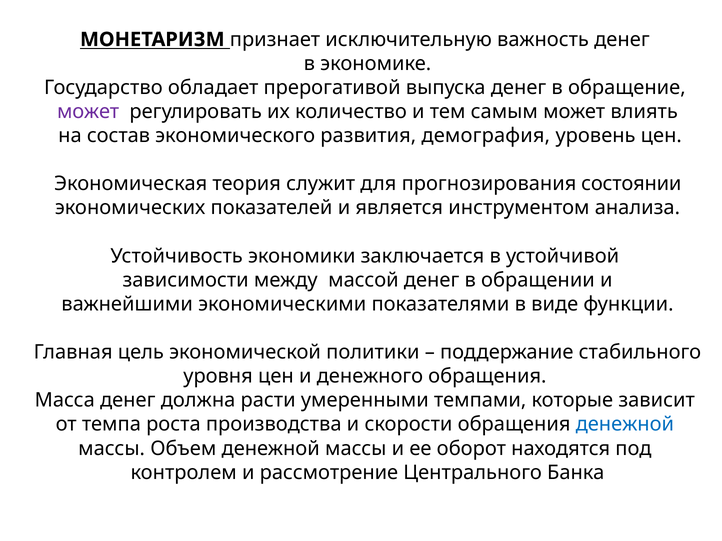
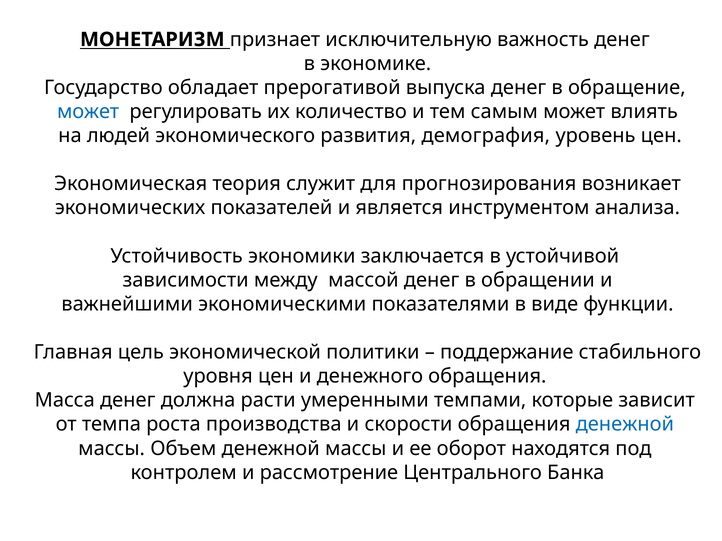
может at (88, 112) colour: purple -> blue
состав: состав -> людей
состоянии: состоянии -> возникает
